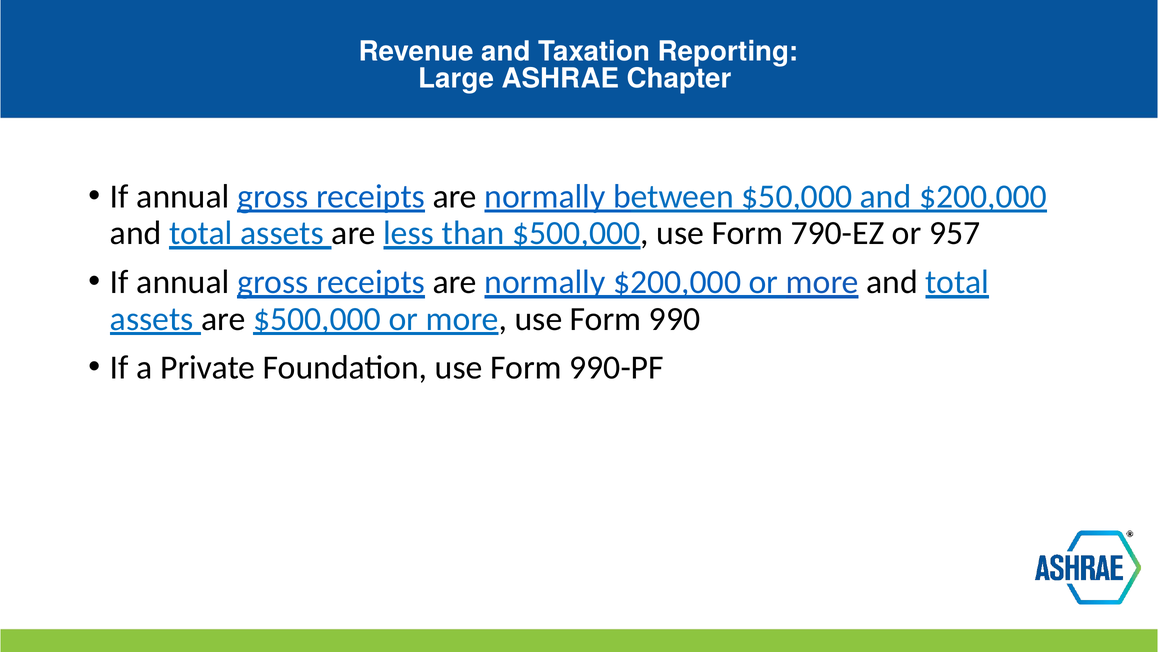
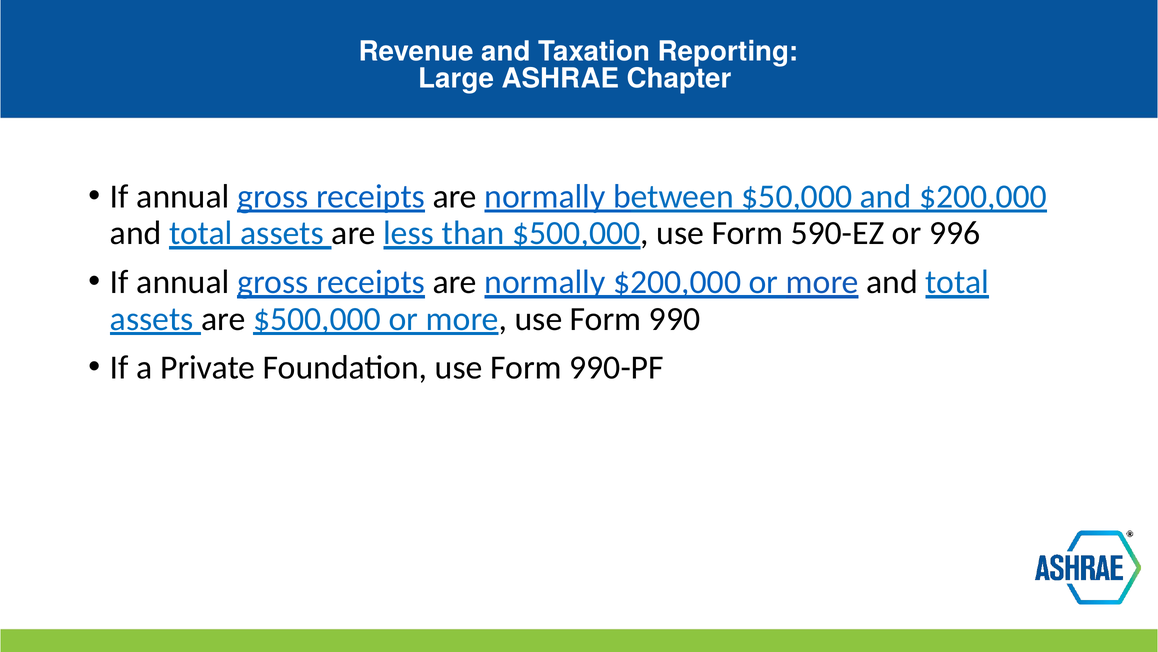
790-EZ: 790-EZ -> 590-EZ
957: 957 -> 996
